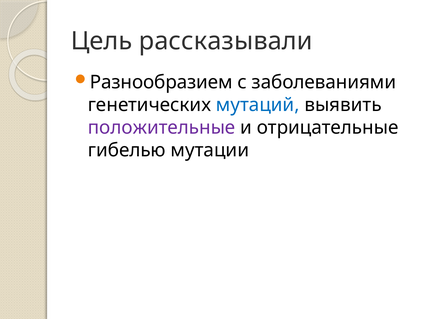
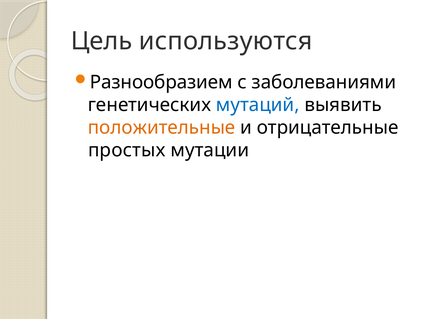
рассказывали: рассказывали -> используются
положительные colour: purple -> orange
гибелью: гибелью -> простых
